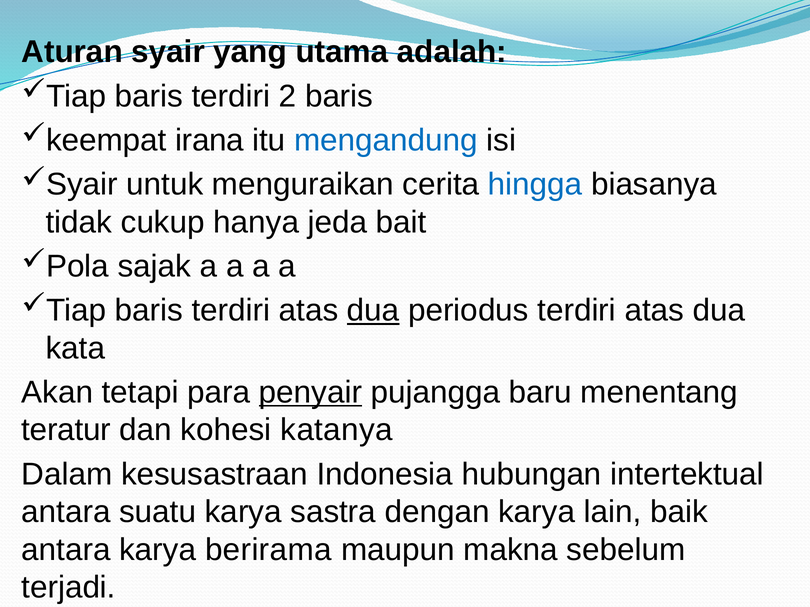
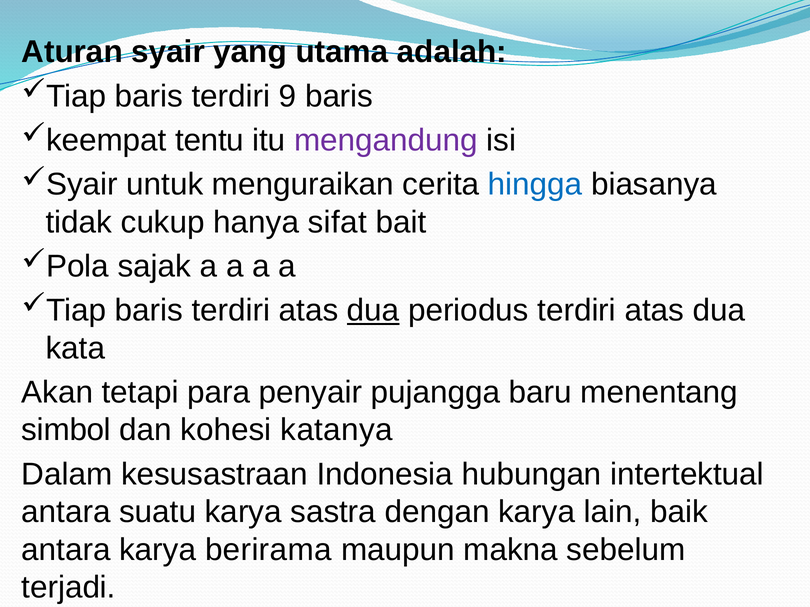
2: 2 -> 9
irana: irana -> tentu
mengandung colour: blue -> purple
jeda: jeda -> sifat
penyair underline: present -> none
teratur: teratur -> simbol
